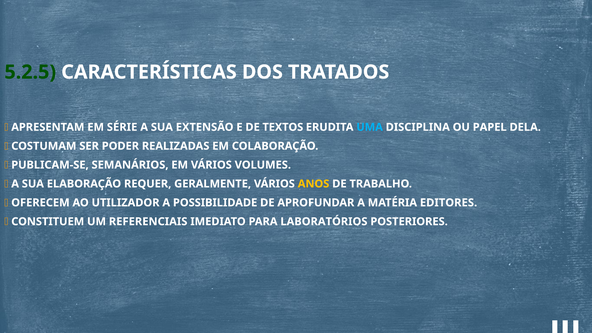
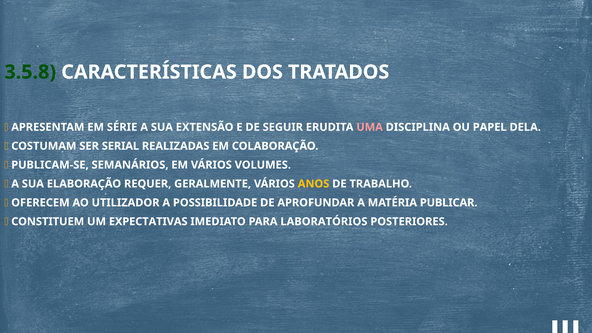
5.2.5: 5.2.5 -> 3.5.8
TEXTOS: TEXTOS -> SEGUIR
UMA colour: light blue -> pink
PODER: PODER -> SERIAL
EDITORES: EDITORES -> PUBLICAR
REFERENCIAIS: REFERENCIAIS -> EXPECTATIVAS
